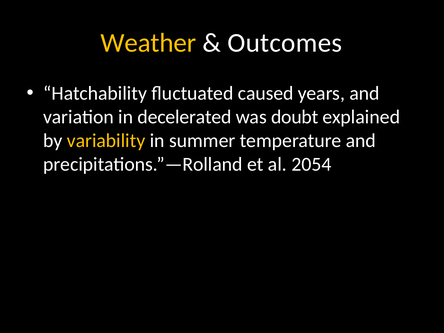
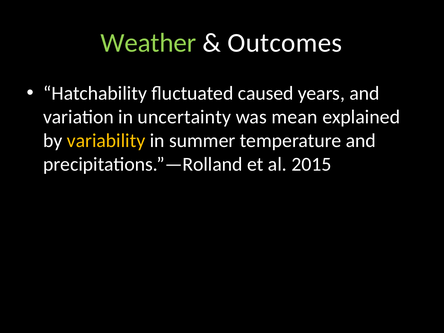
Weather colour: yellow -> light green
decelerated: decelerated -> uncertainty
doubt: doubt -> mean
2054: 2054 -> 2015
